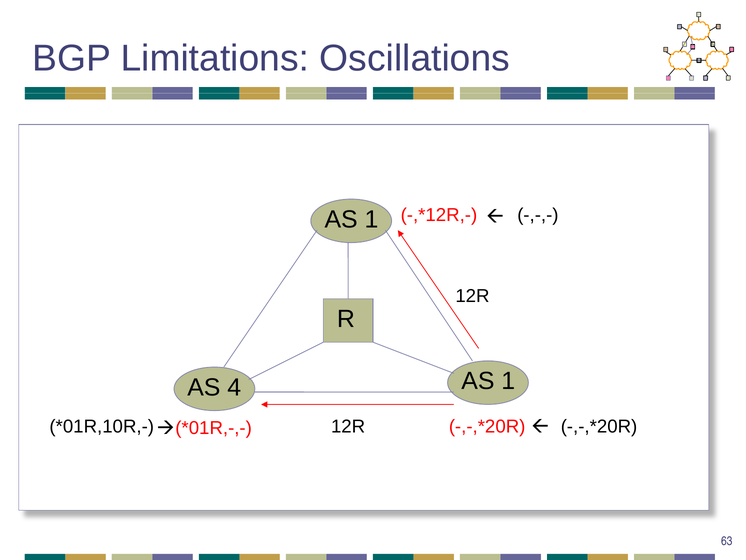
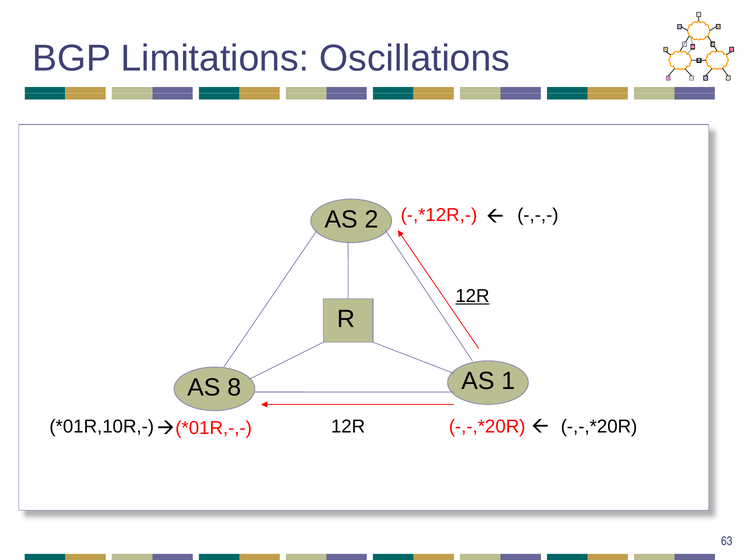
1 at (372, 219): 1 -> 2
12R at (472, 296) underline: none -> present
4: 4 -> 8
